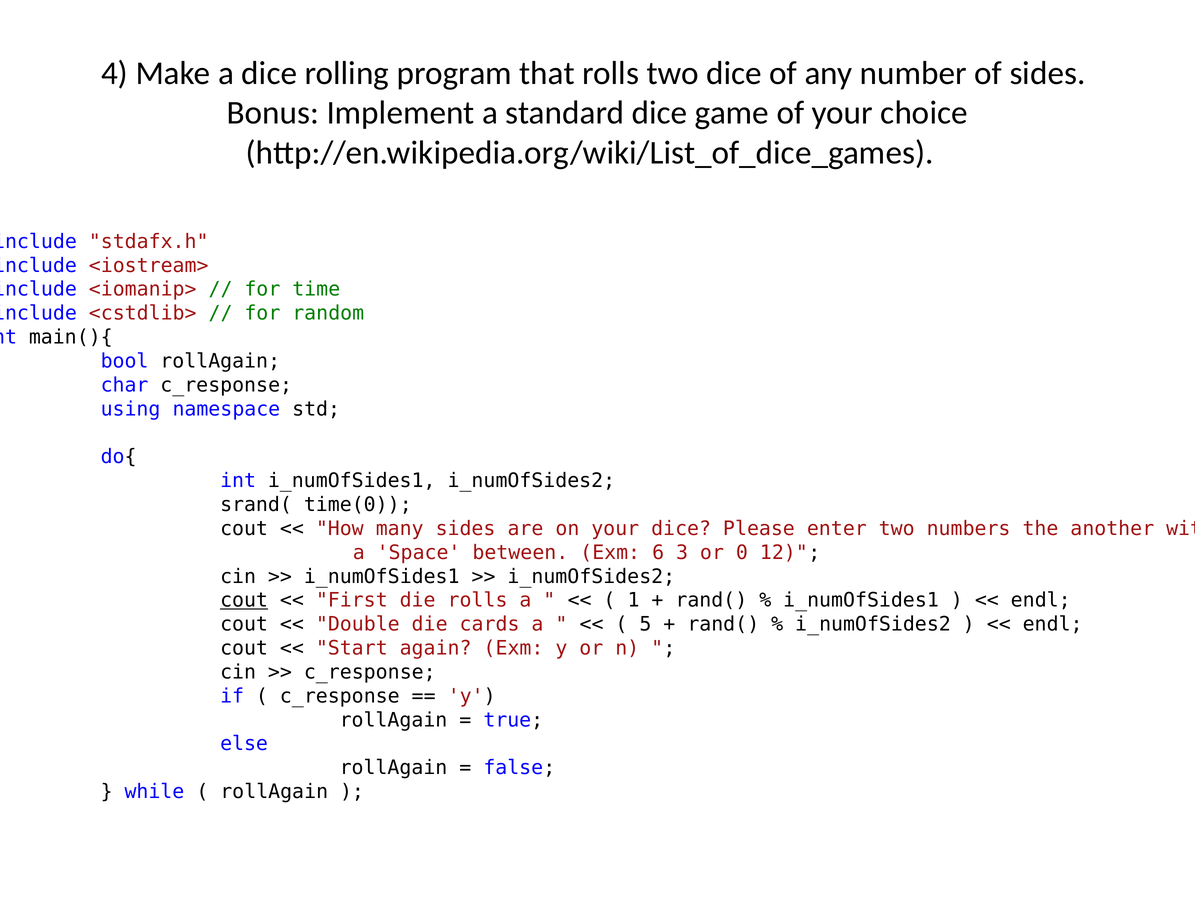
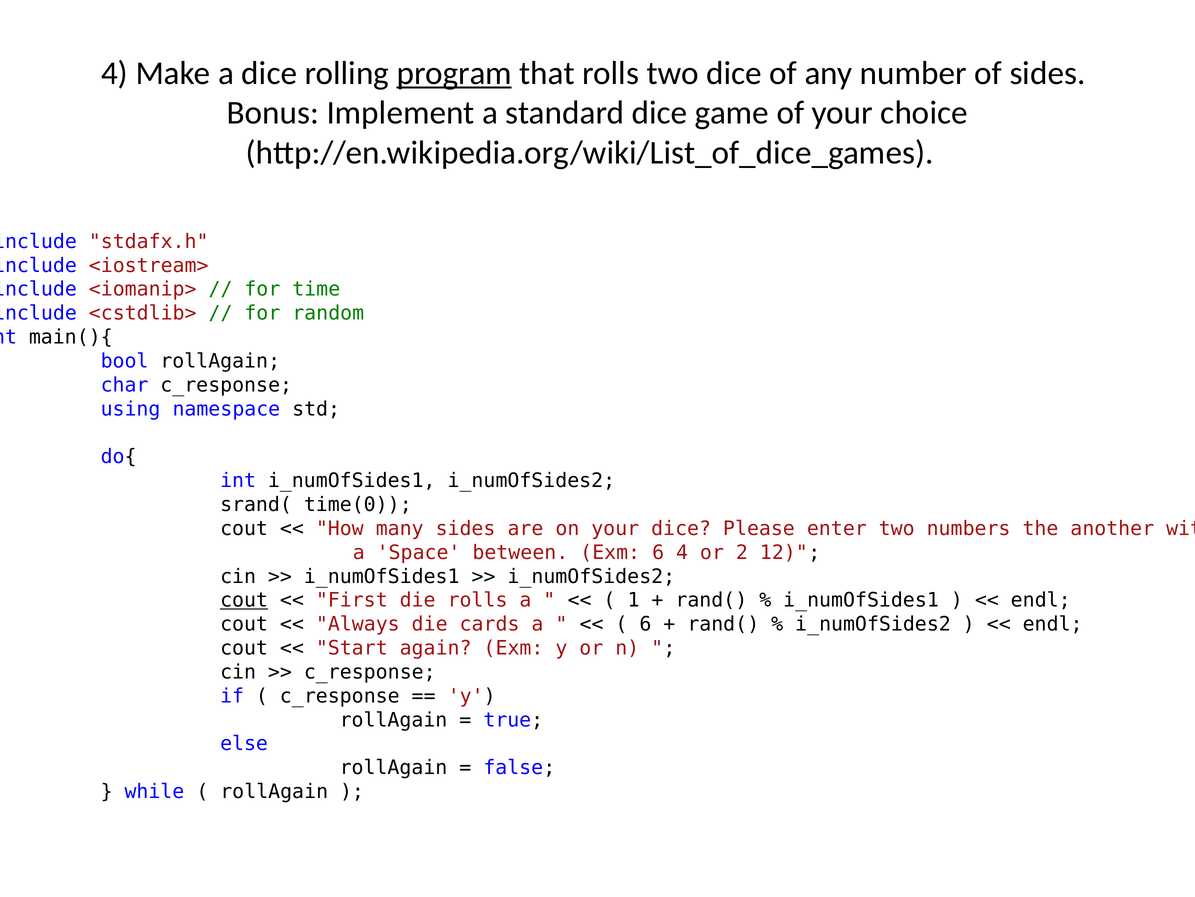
program underline: none -> present
6 3: 3 -> 4
0: 0 -> 2
Double: Double -> Always
5 at (645, 624): 5 -> 6
